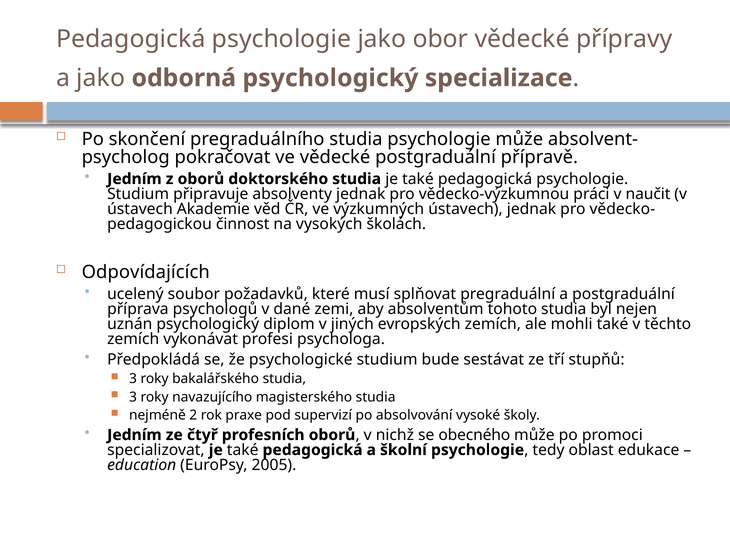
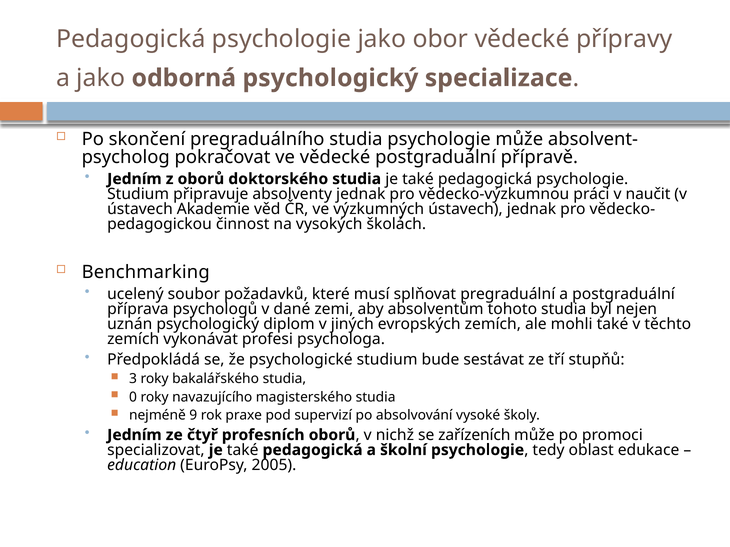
Odpovídajících: Odpovídajících -> Benchmarking
3 at (133, 397): 3 -> 0
2: 2 -> 9
obecného: obecného -> zařízeních
